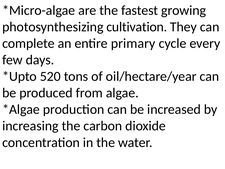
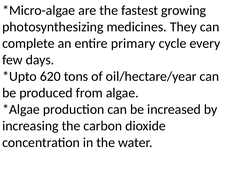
cultivation: cultivation -> medicines
520: 520 -> 620
